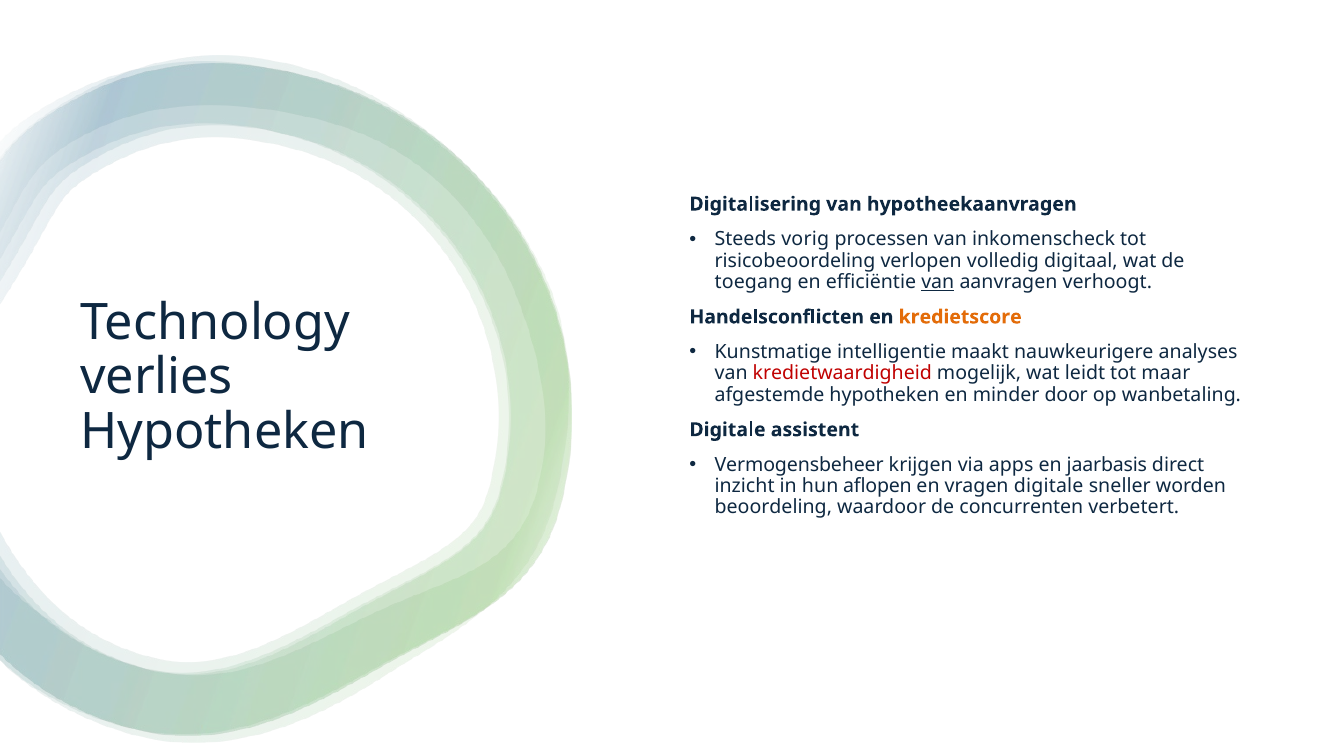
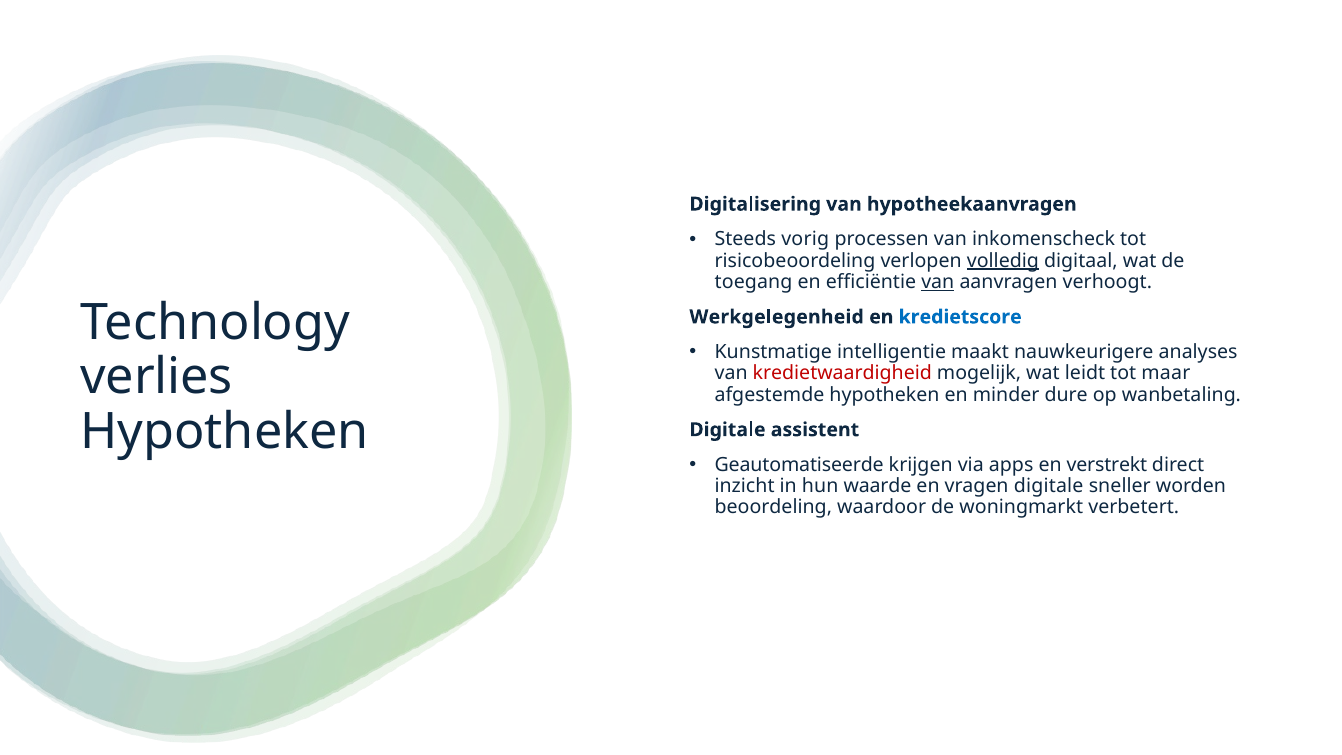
volledig underline: none -> present
Handelsconflicten: Handelsconflicten -> Werkgelegenheid
kredietscore colour: orange -> blue
door: door -> dure
Vermogensbeheer: Vermogensbeheer -> Geautomatiseerde
jaarbasis: jaarbasis -> verstrekt
aflopen: aflopen -> waarde
concurrenten: concurrenten -> woningmarkt
